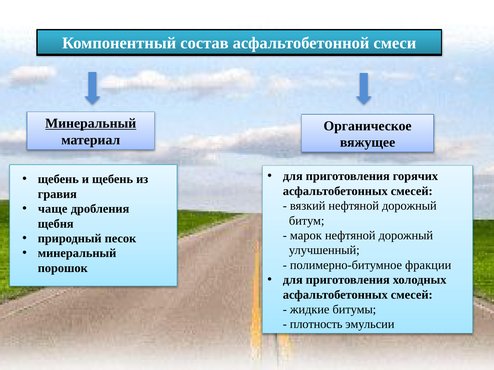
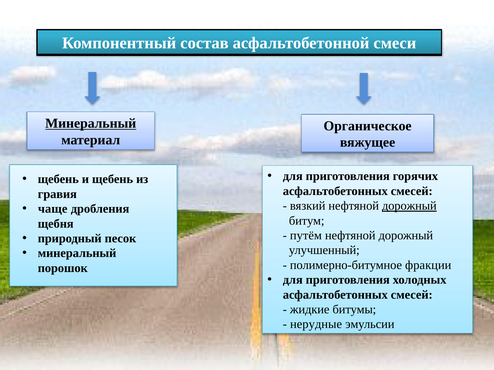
дорожный at (409, 206) underline: none -> present
марок: марок -> путём
плотность: плотность -> нерудные
